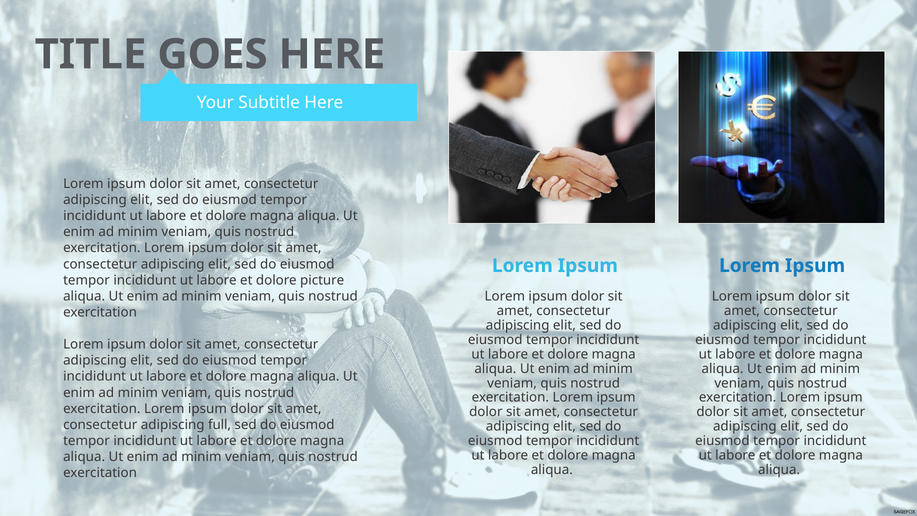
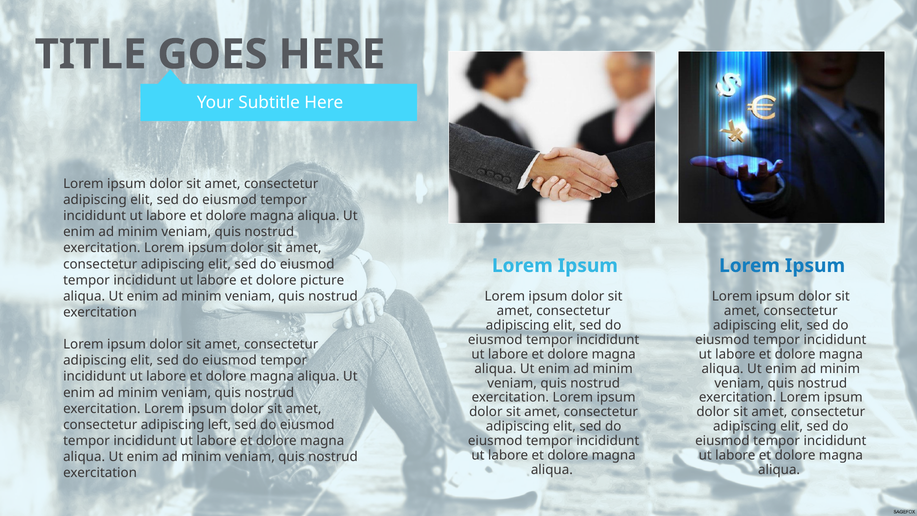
full: full -> left
